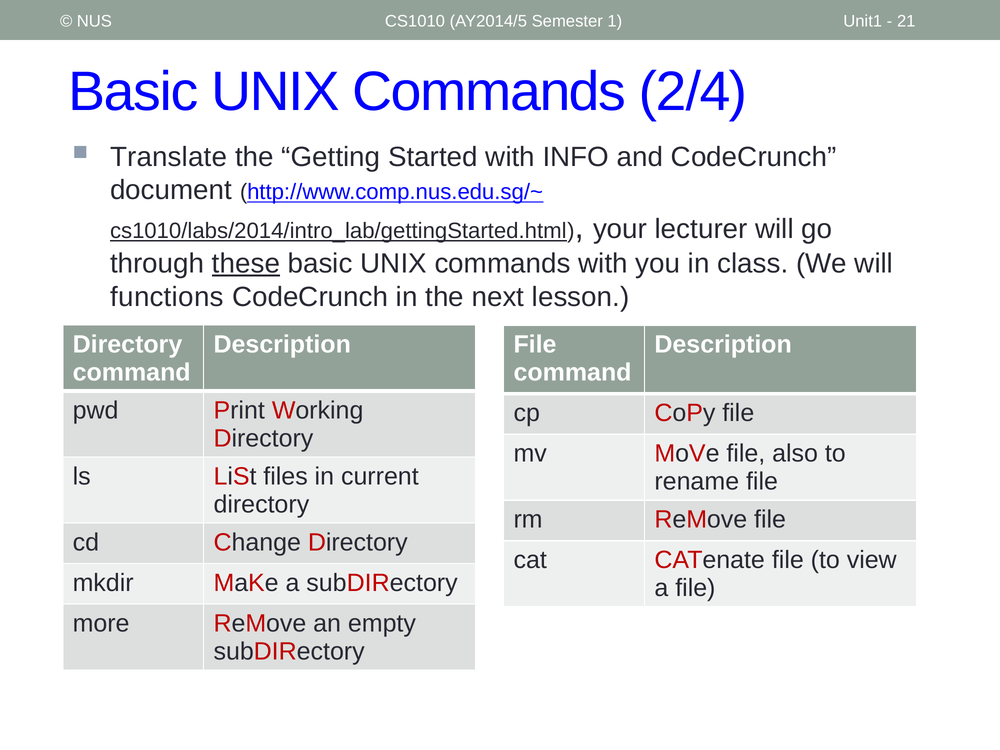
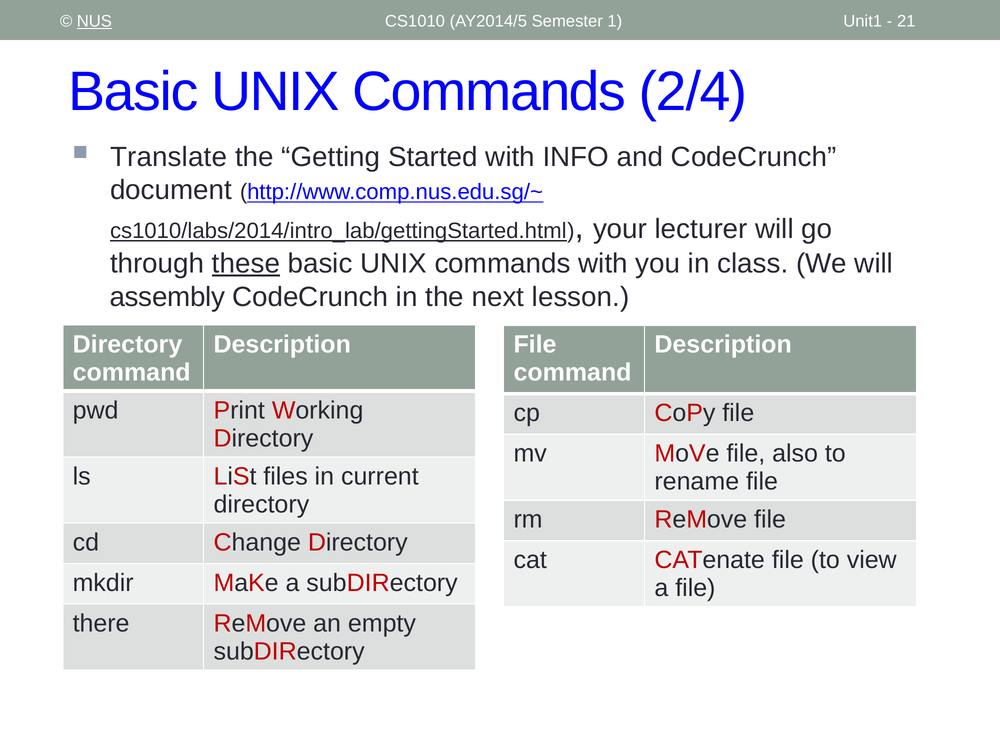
NUS underline: none -> present
functions: functions -> assembly
more: more -> there
